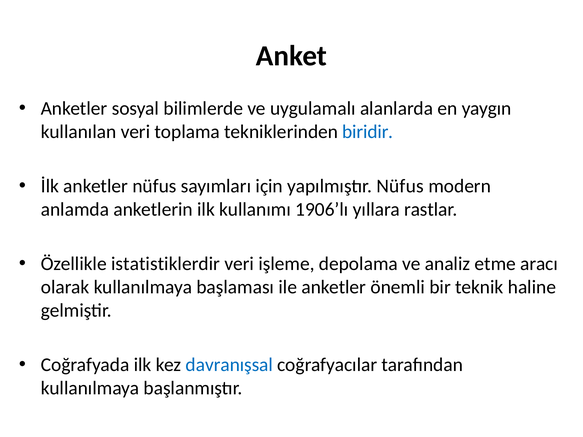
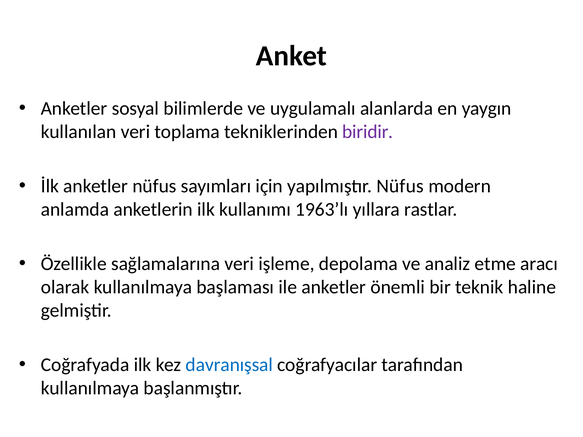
biridir colour: blue -> purple
1906’lı: 1906’lı -> 1963’lı
istatistiklerdir: istatistiklerdir -> sağlamalarına
